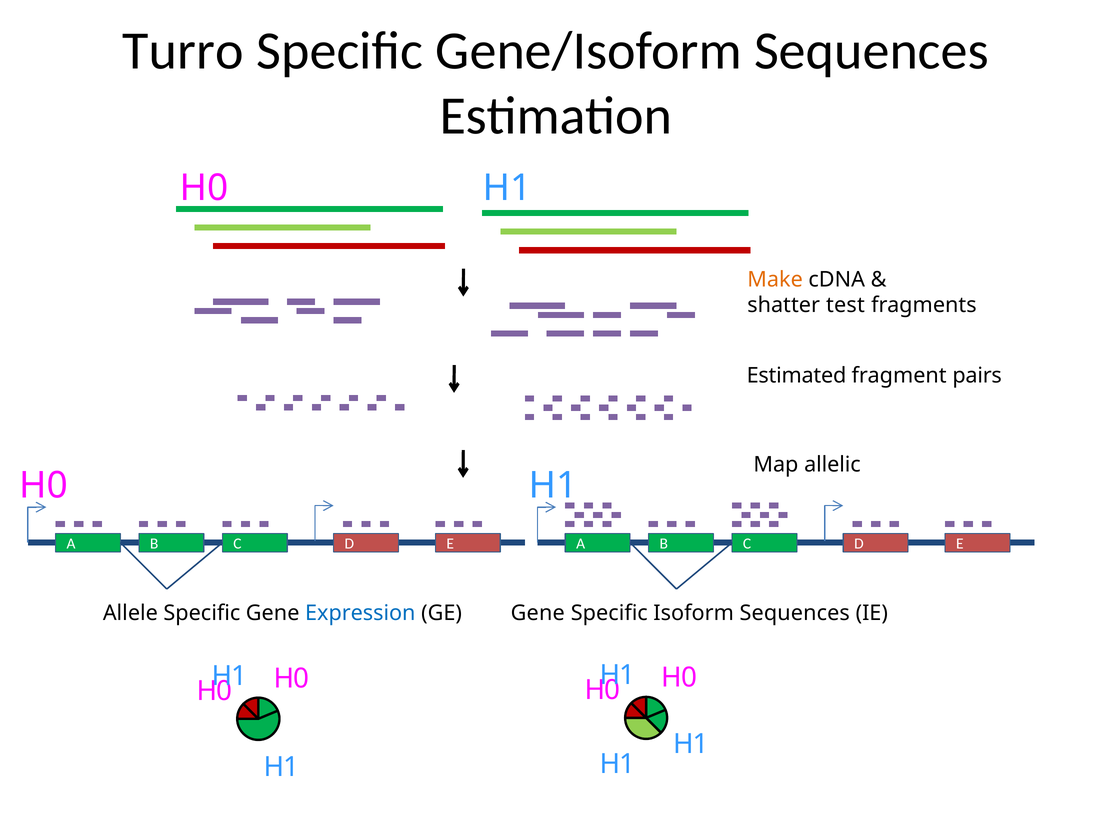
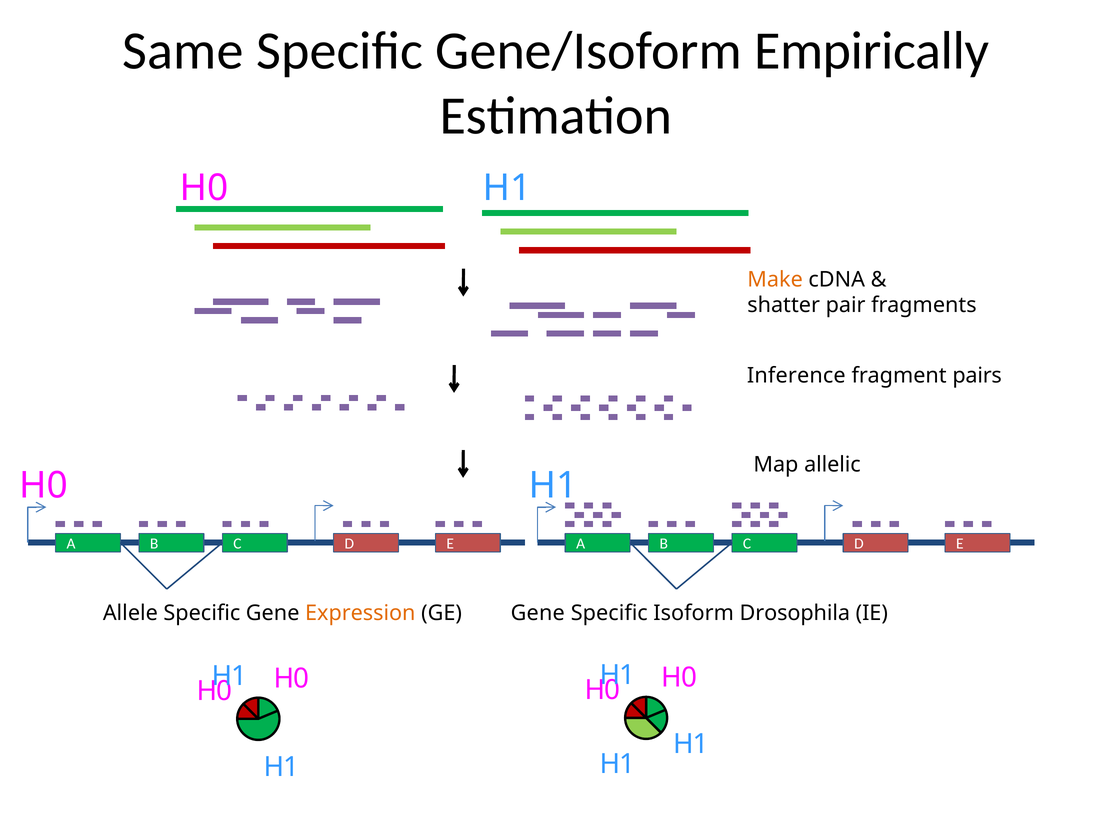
Turro: Turro -> Same
Gene/Isoform Sequences: Sequences -> Empirically
test: test -> pair
Estimated: Estimated -> Inference
Expression colour: blue -> orange
Isoform Sequences: Sequences -> Drosophila
